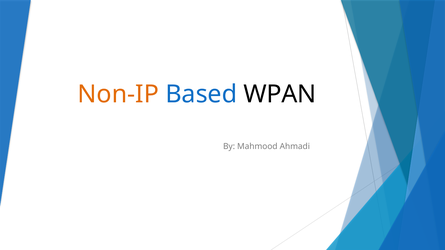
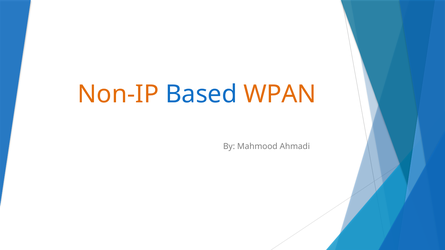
WPAN colour: black -> orange
